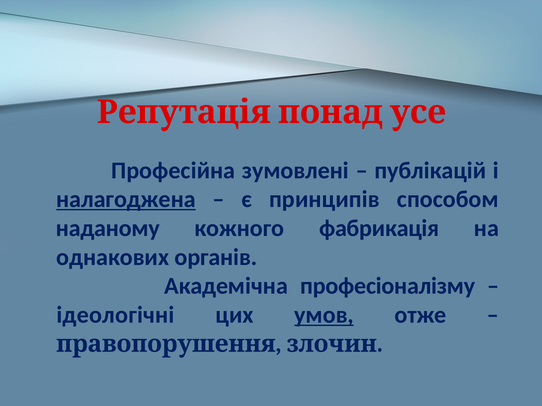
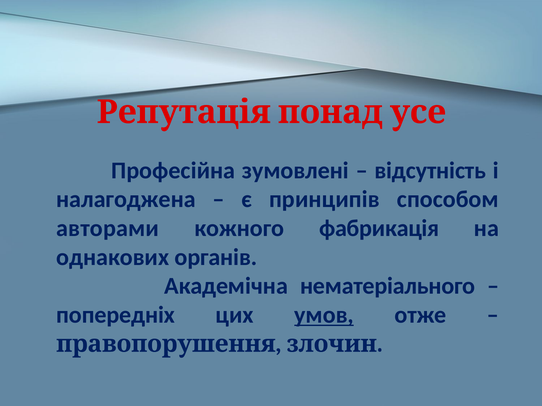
публікацій: публікацій -> відсутність
налагоджена underline: present -> none
наданому: наданому -> авторами
професіоналізму: професіоналізму -> нематеріального
ідеологічні: ідеологічні -> попередніх
